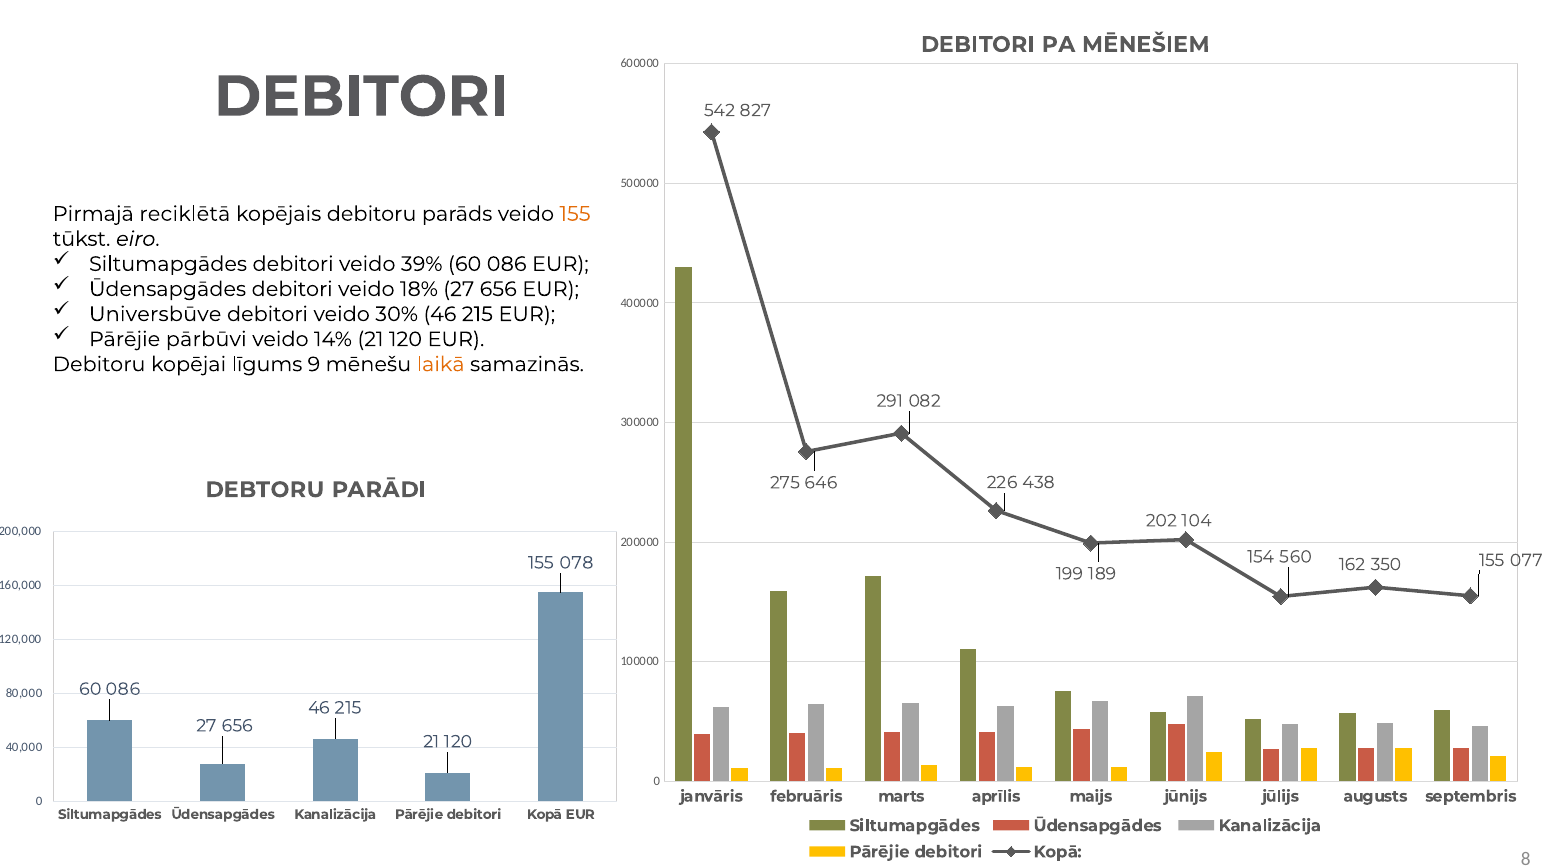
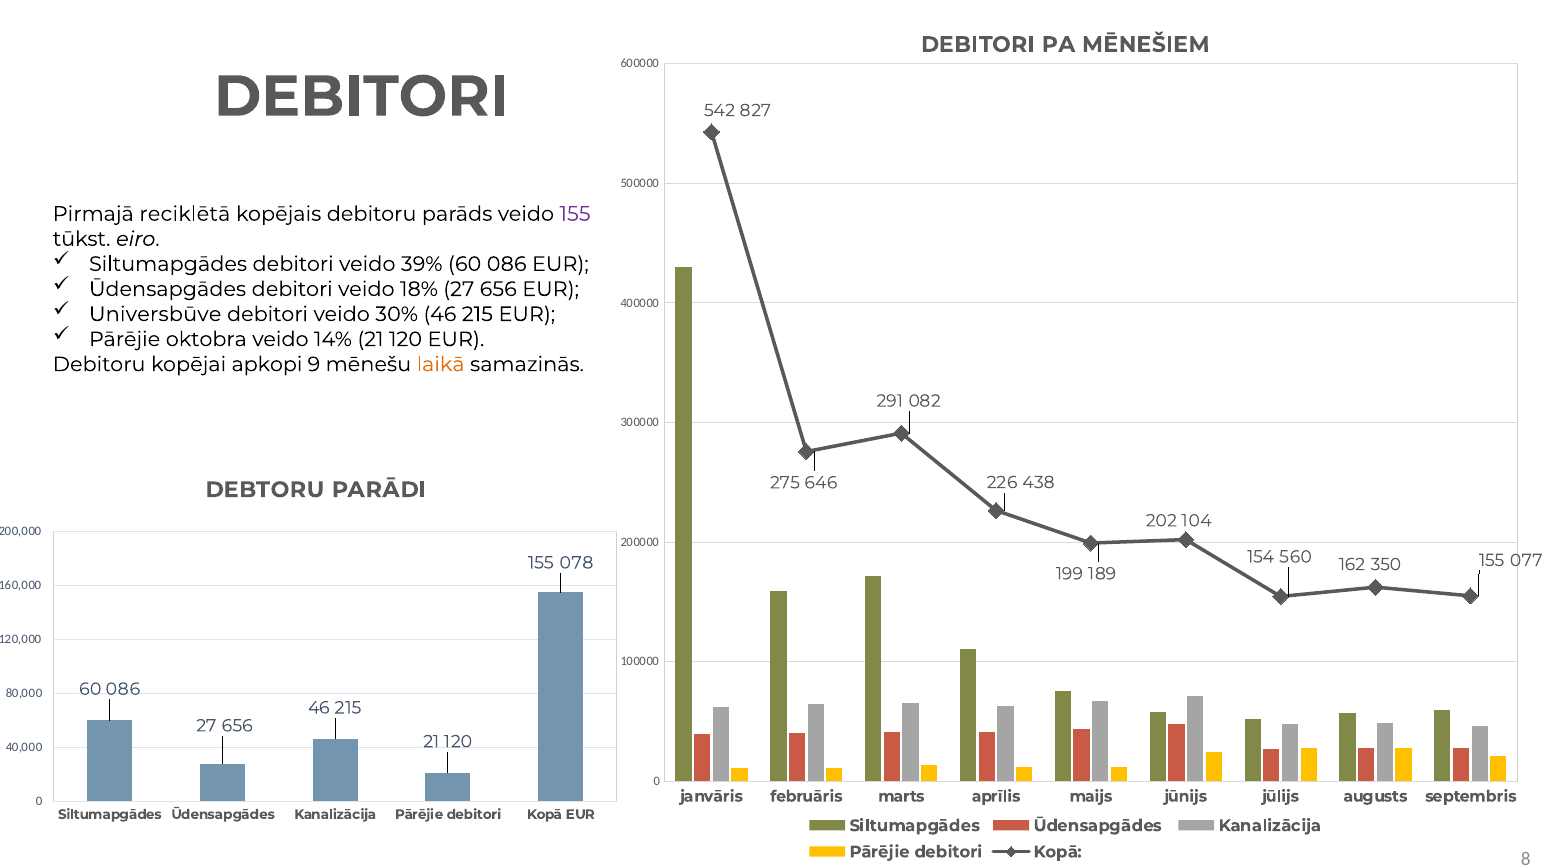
155 at (575, 214) colour: orange -> purple
pārbūvi: pārbūvi -> oktobra
līgums: līgums -> apkopi
